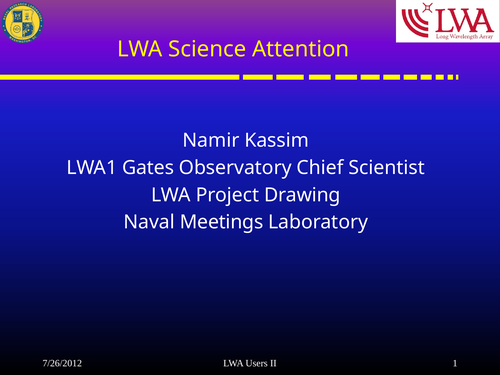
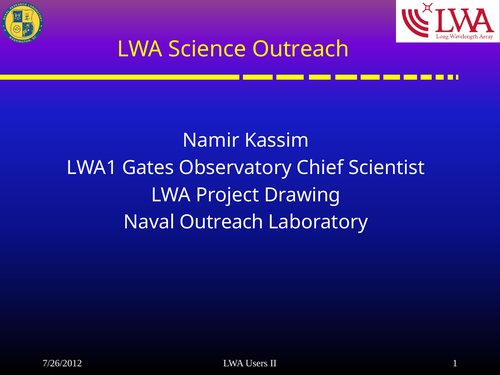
Science Attention: Attention -> Outreach
Naval Meetings: Meetings -> Outreach
